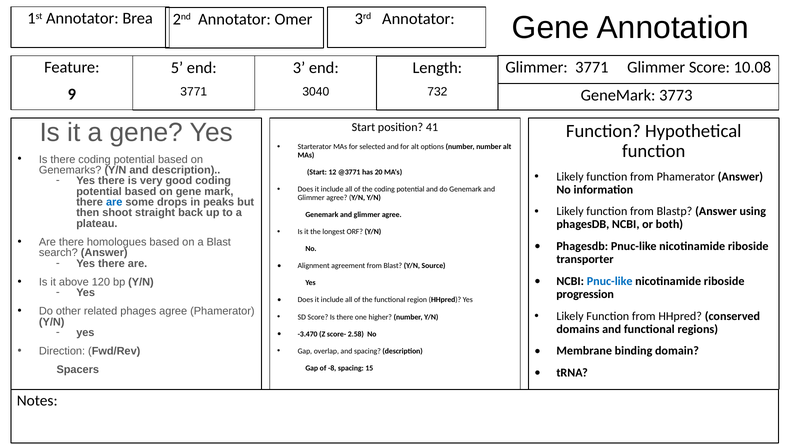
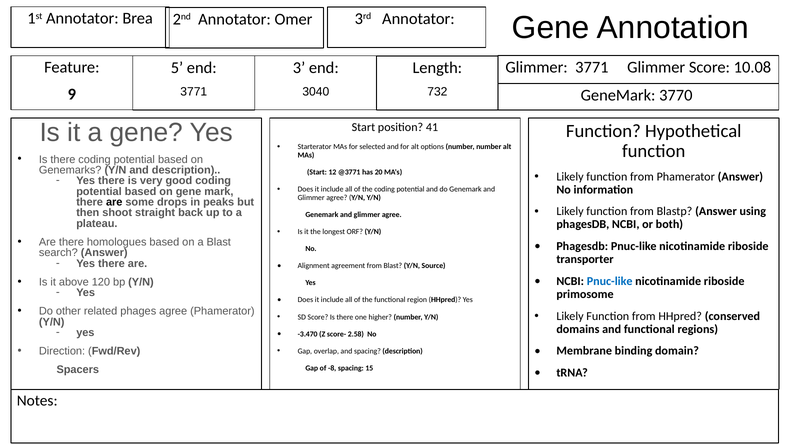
3773: 3773 -> 3770
are at (114, 202) colour: blue -> black
progression: progression -> primosome
